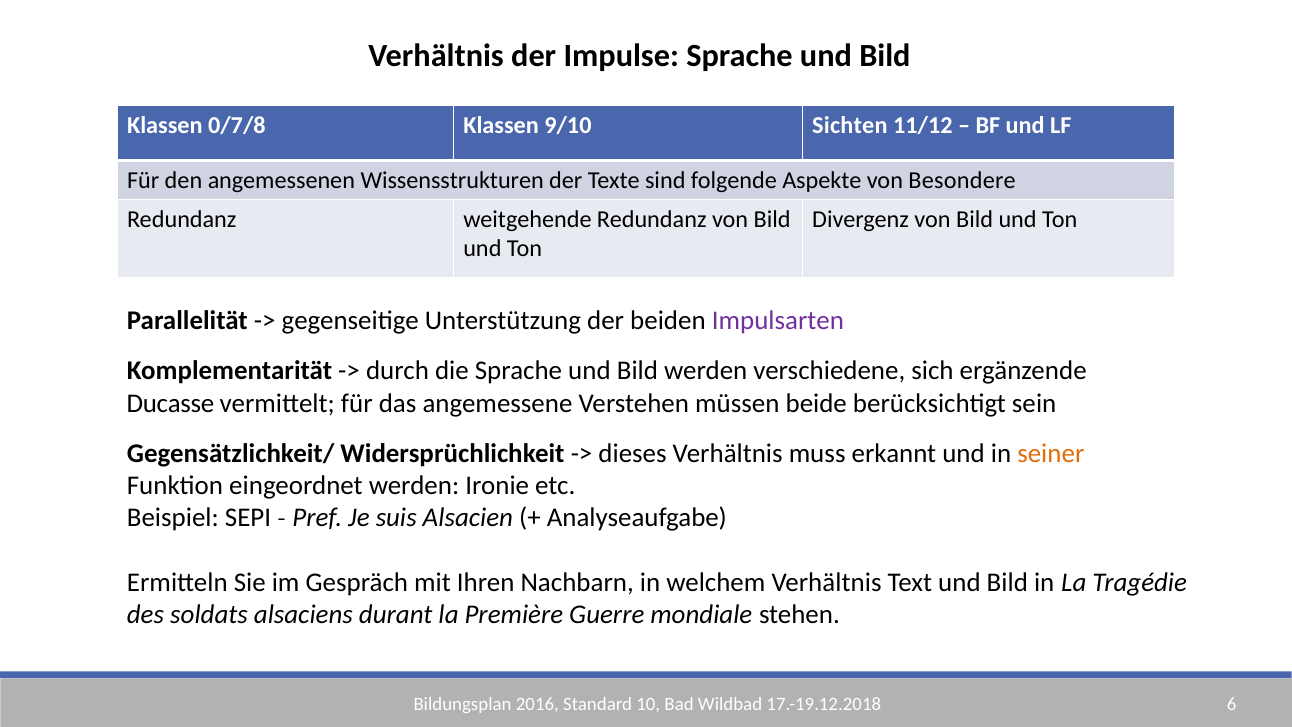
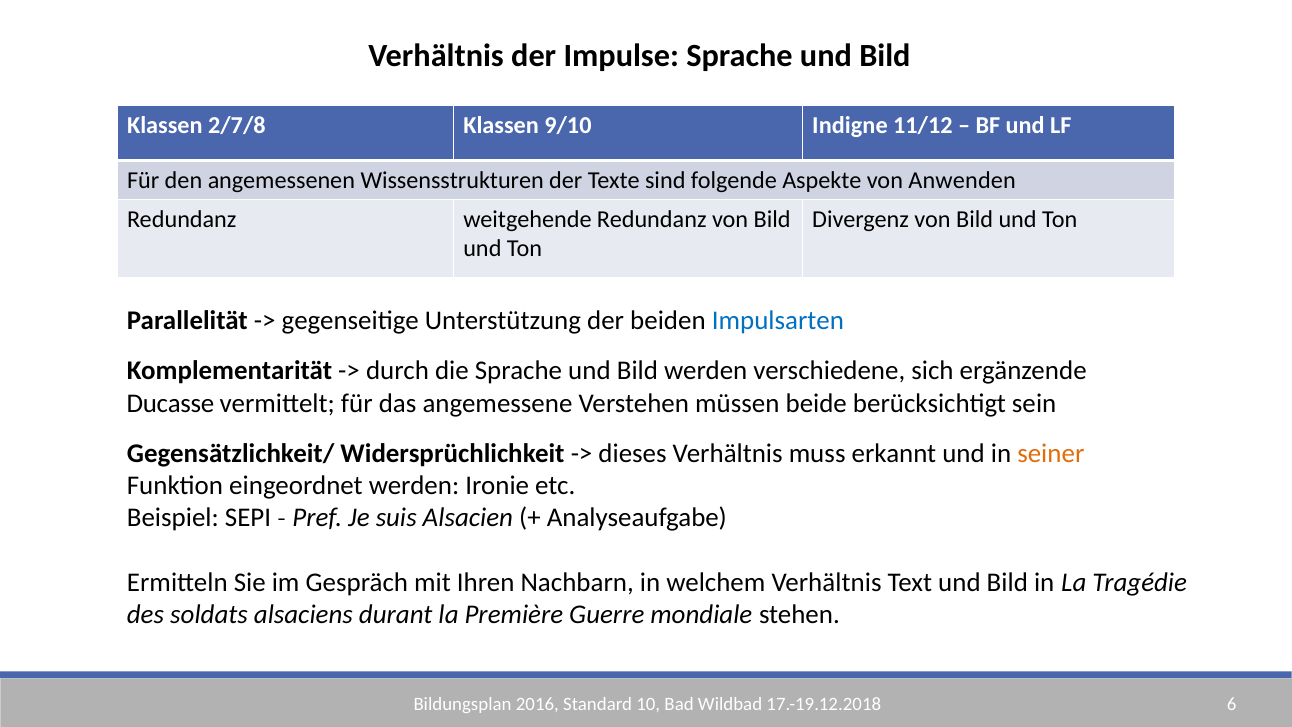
0/7/8: 0/7/8 -> 2/7/8
Sichten: Sichten -> Indigne
Besondere: Besondere -> Anwenden
Impulsarten colour: purple -> blue
